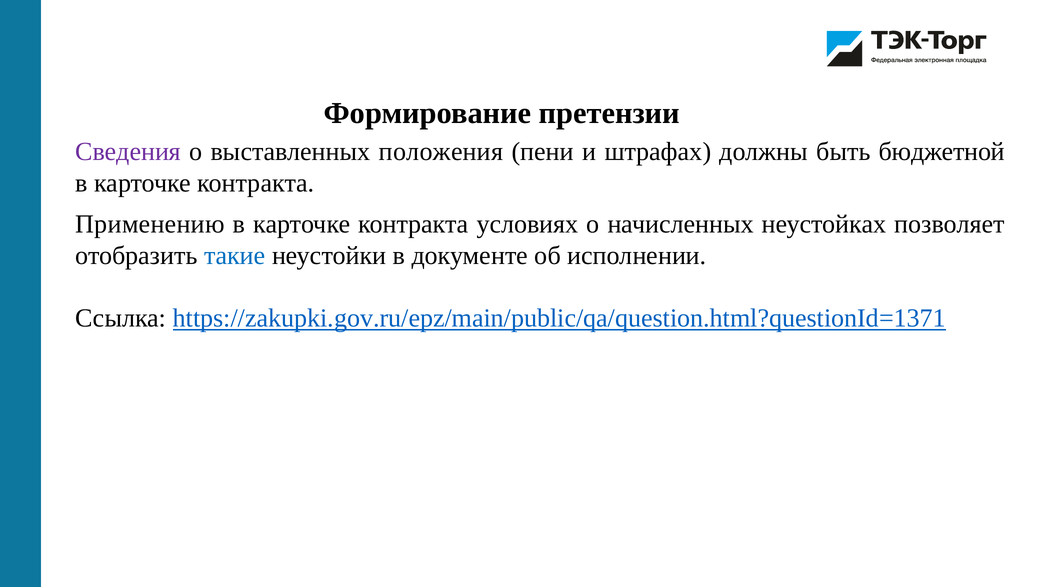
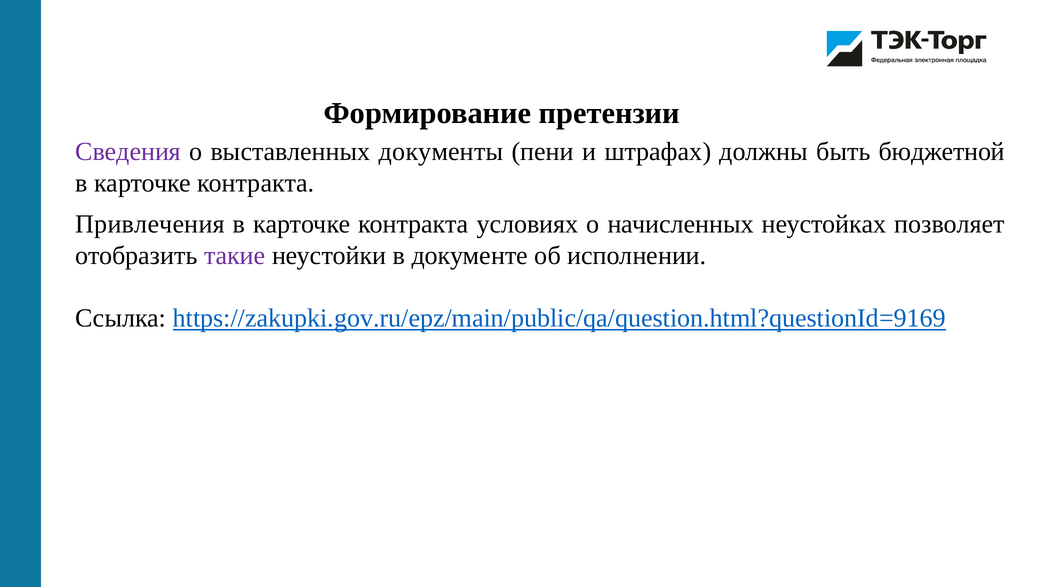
положения: положения -> документы
Применению: Применению -> Привлечения
такие colour: blue -> purple
https://zakupki.gov.ru/epz/main/public/qa/question.html?questionId=1371: https://zakupki.gov.ru/epz/main/public/qa/question.html?questionId=1371 -> https://zakupki.gov.ru/epz/main/public/qa/question.html?questionId=9169
